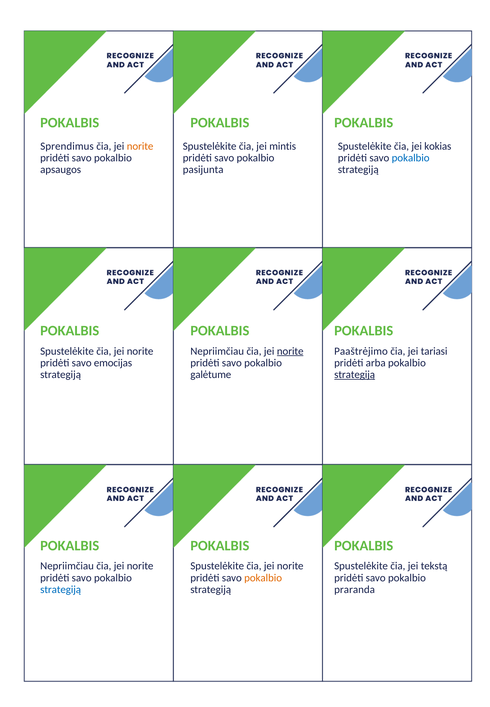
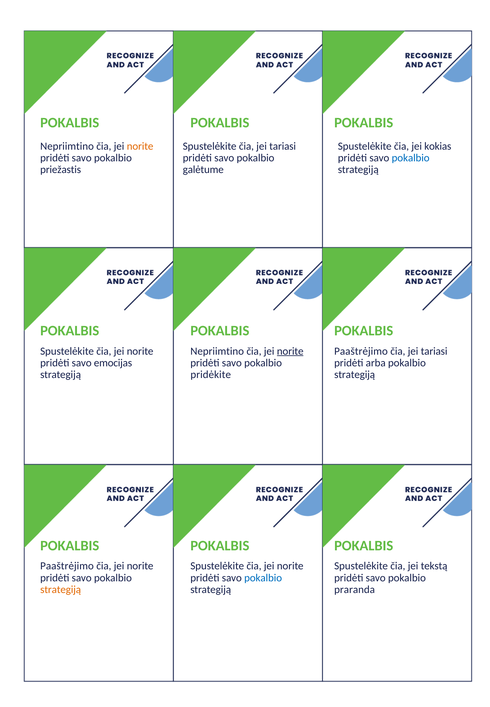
Sprendimus at (67, 146): Sprendimus -> Nepriimtino
Spustelėkite čia jei mintis: mintis -> tariasi
apsaugos: apsaugos -> priežastis
pasijunta: pasijunta -> galėtume
Nepriimčiau at (217, 351): Nepriimčiau -> Nepriimtino
galėtume: galėtume -> pridėkite
strategiją at (355, 375) underline: present -> none
Nepriimčiau at (67, 567): Nepriimčiau -> Paaštrėjimo
pokalbio at (263, 578) colour: orange -> blue
strategiją at (61, 590) colour: blue -> orange
